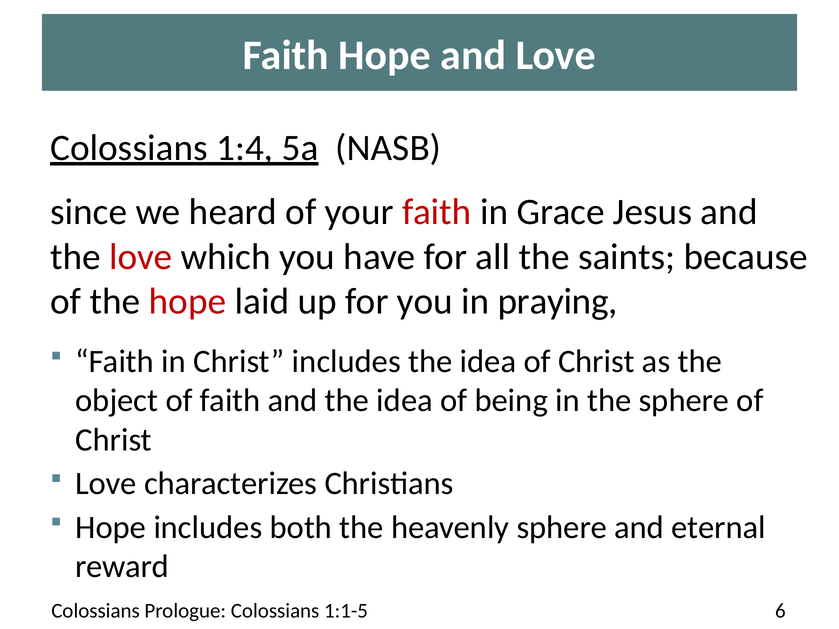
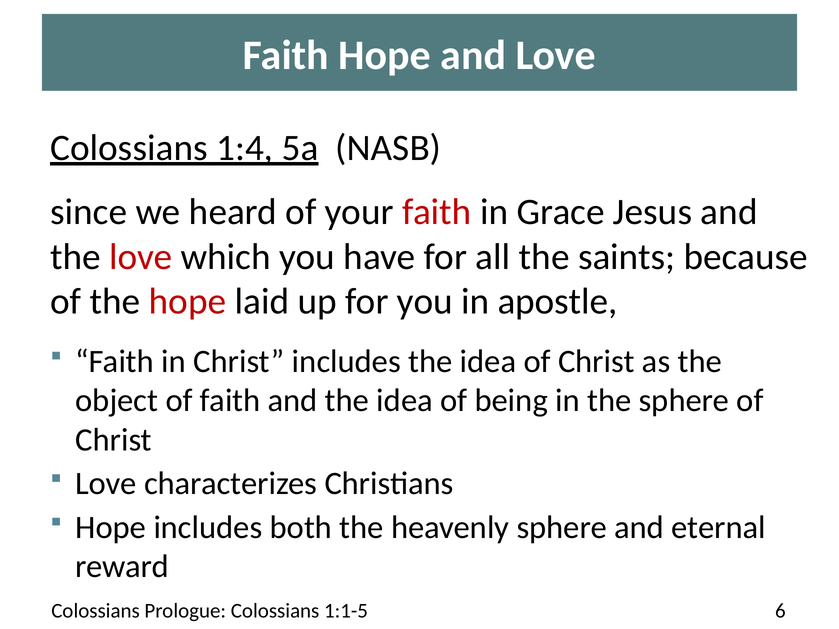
praying: praying -> apostle
